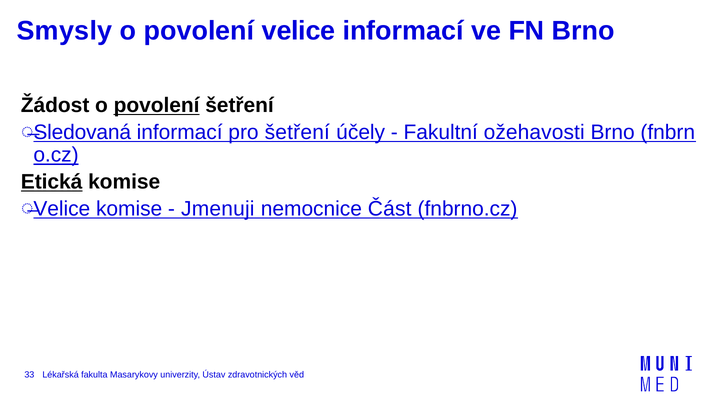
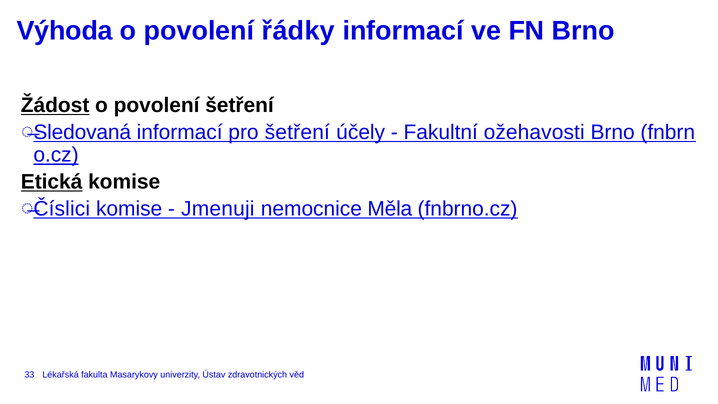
Smysly: Smysly -> Výhoda
povolení velice: velice -> řádky
Žádost underline: none -> present
povolení at (157, 105) underline: present -> none
Velice at (62, 209): Velice -> Číslici
Část: Část -> Měla
